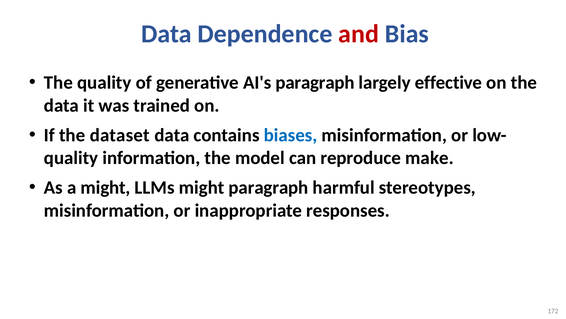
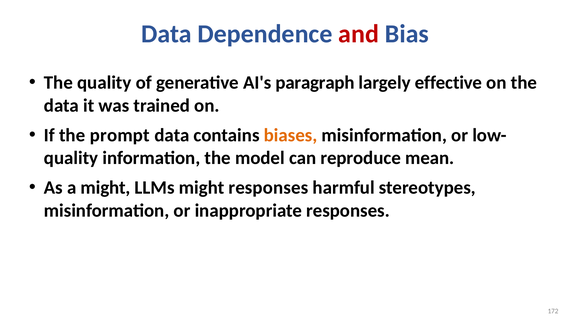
dataset: dataset -> prompt
biases colour: blue -> orange
make: make -> mean
might paragraph: paragraph -> responses
